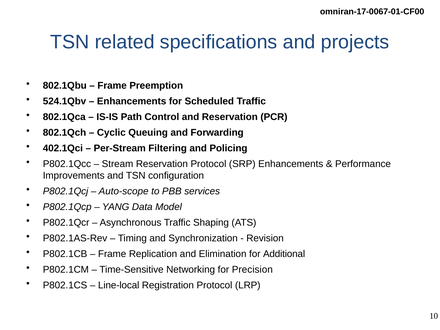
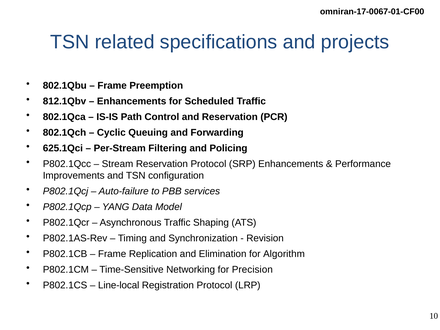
524.1Qbv: 524.1Qbv -> 812.1Qbv
402.1Qci: 402.1Qci -> 625.1Qci
Auto-scope: Auto-scope -> Auto-failure
Additional: Additional -> Algorithm
